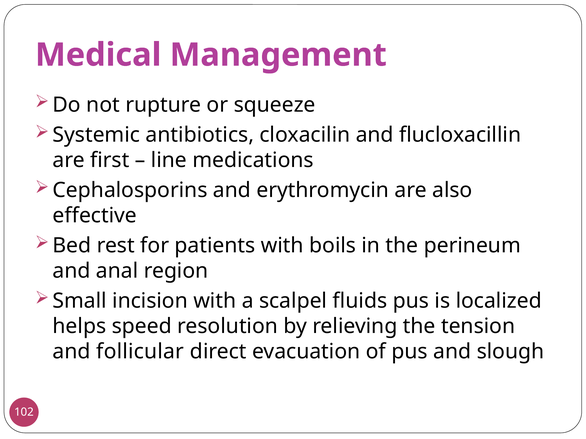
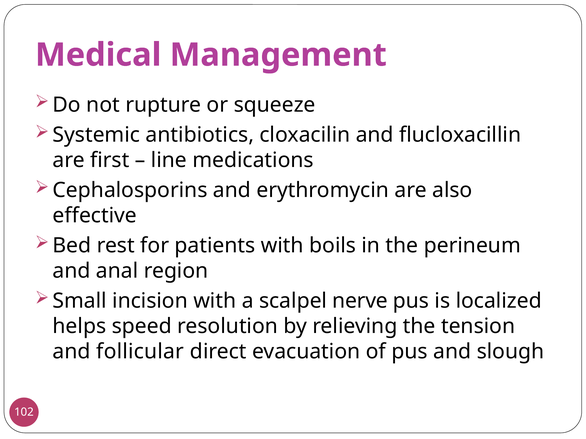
fluids: fluids -> nerve
